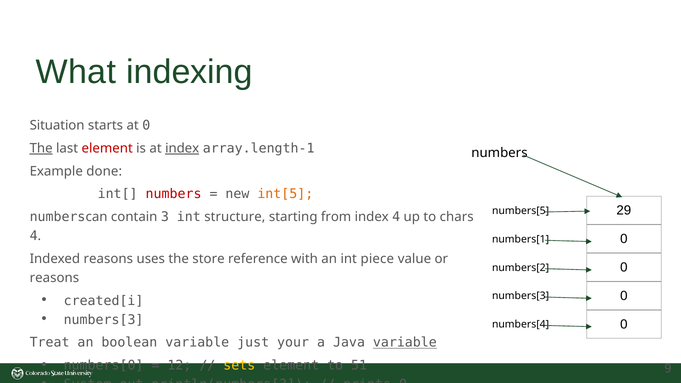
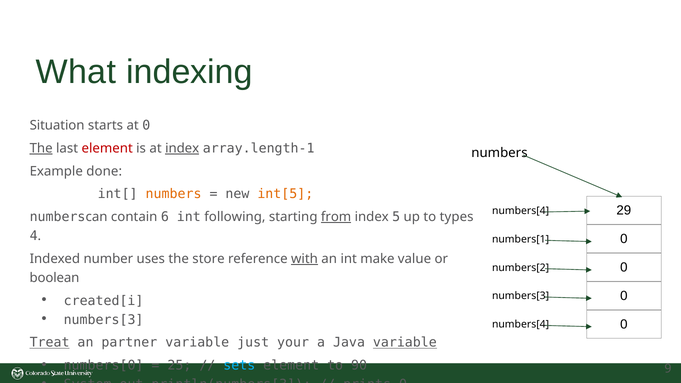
numbers at (174, 194) colour: red -> orange
numbers[5 at (521, 211): numbers[5 -> numbers[4
3: 3 -> 6
structure: structure -> following
from underline: none -> present
index 4: 4 -> 5
chars: chars -> types
Indexed reasons: reasons -> number
with underline: none -> present
piece: piece -> make
reasons at (54, 278): reasons -> boolean
Treat underline: none -> present
boolean: boolean -> partner
12: 12 -> 25
sets colour: yellow -> light blue
51: 51 -> 90
